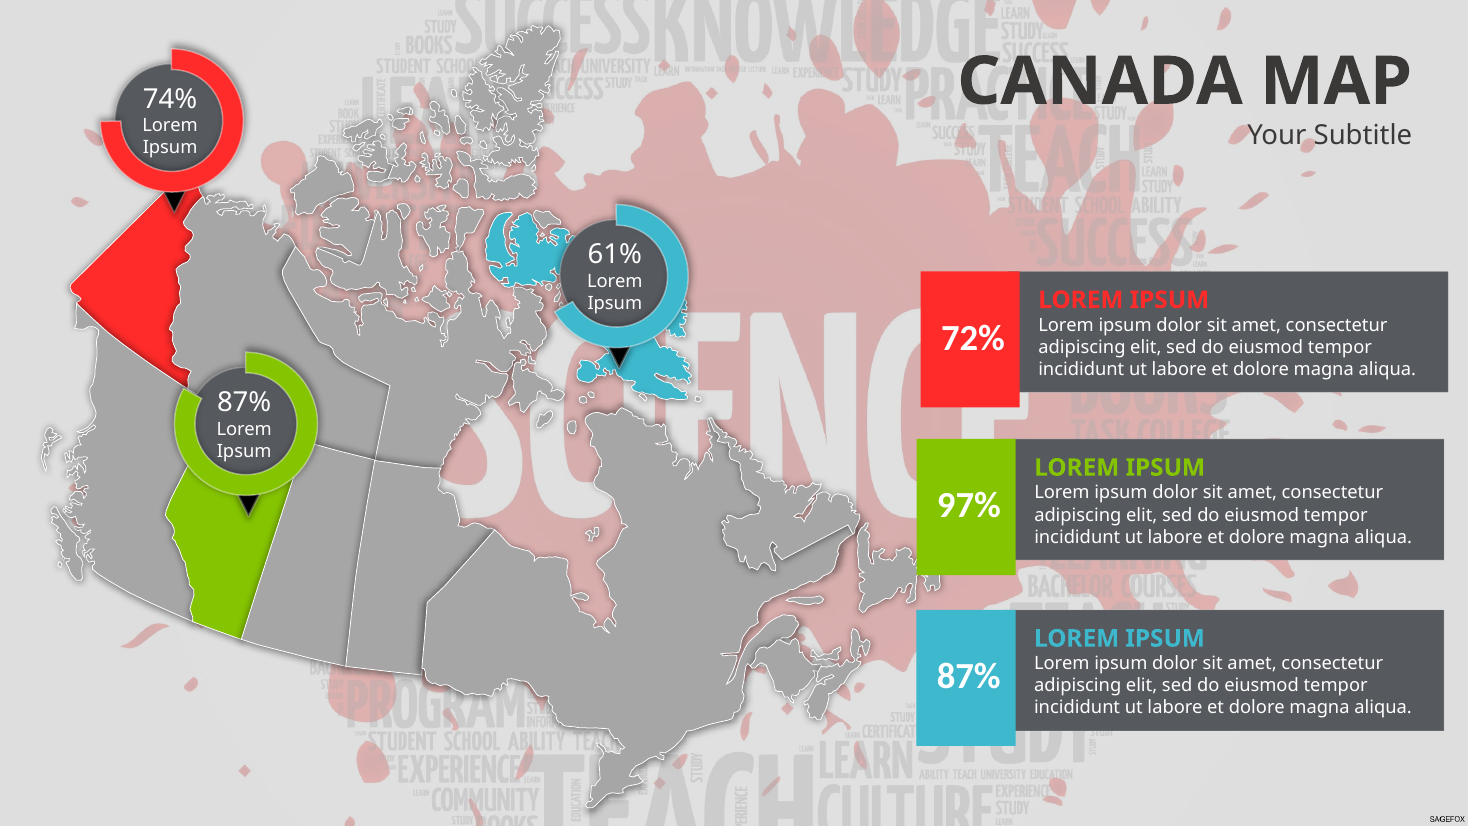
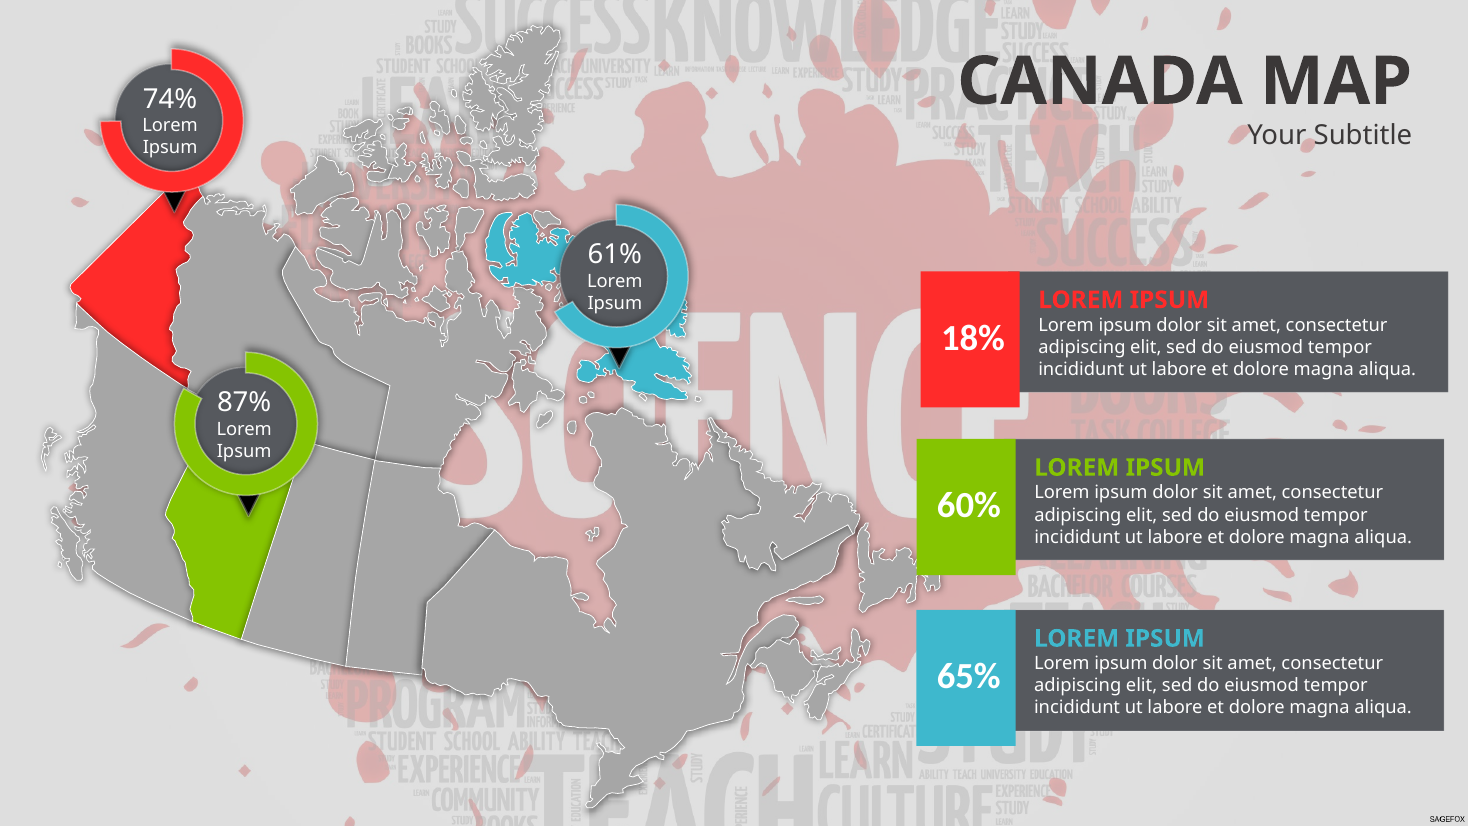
72%: 72% -> 18%
97%: 97% -> 60%
87% at (969, 677): 87% -> 65%
